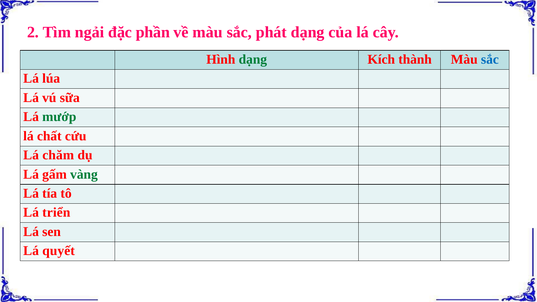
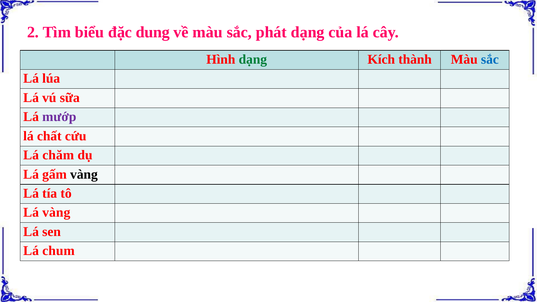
ngải: ngải -> biểu
phần: phần -> dung
mướp colour: green -> purple
vàng at (84, 174) colour: green -> black
Lá triển: triển -> vàng
quyết: quyết -> chum
